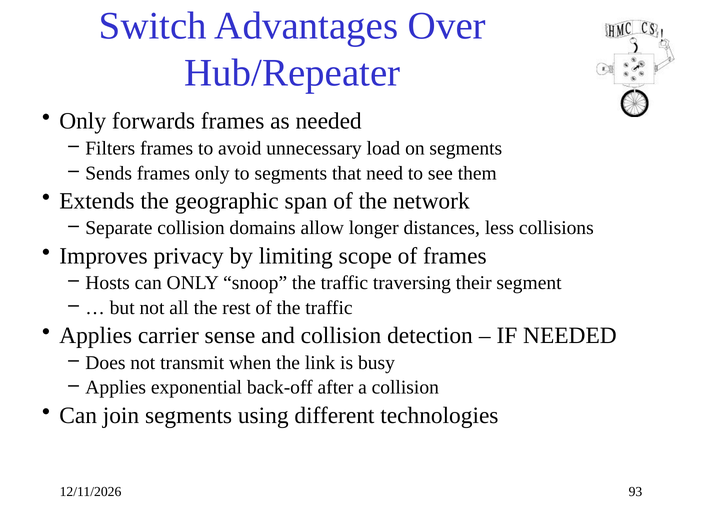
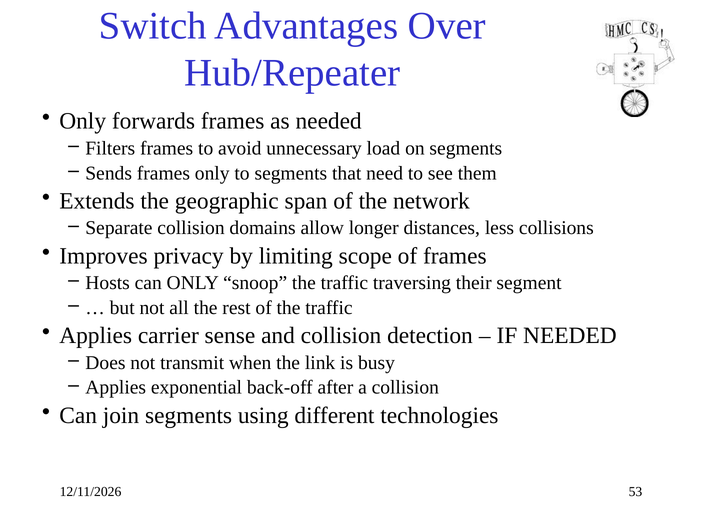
93: 93 -> 53
